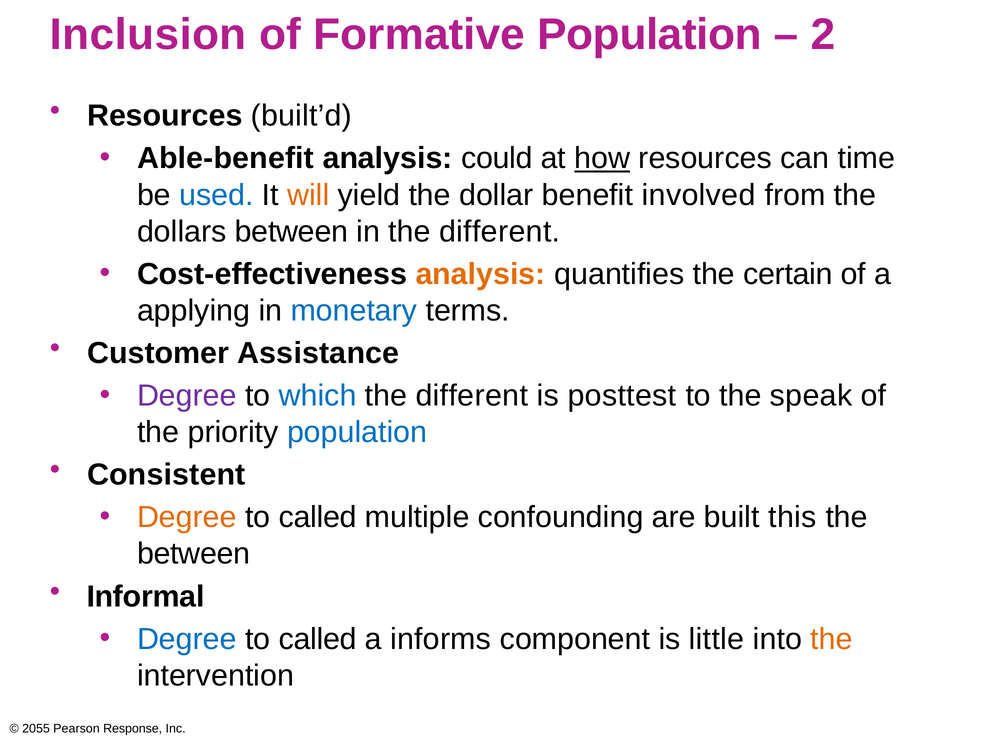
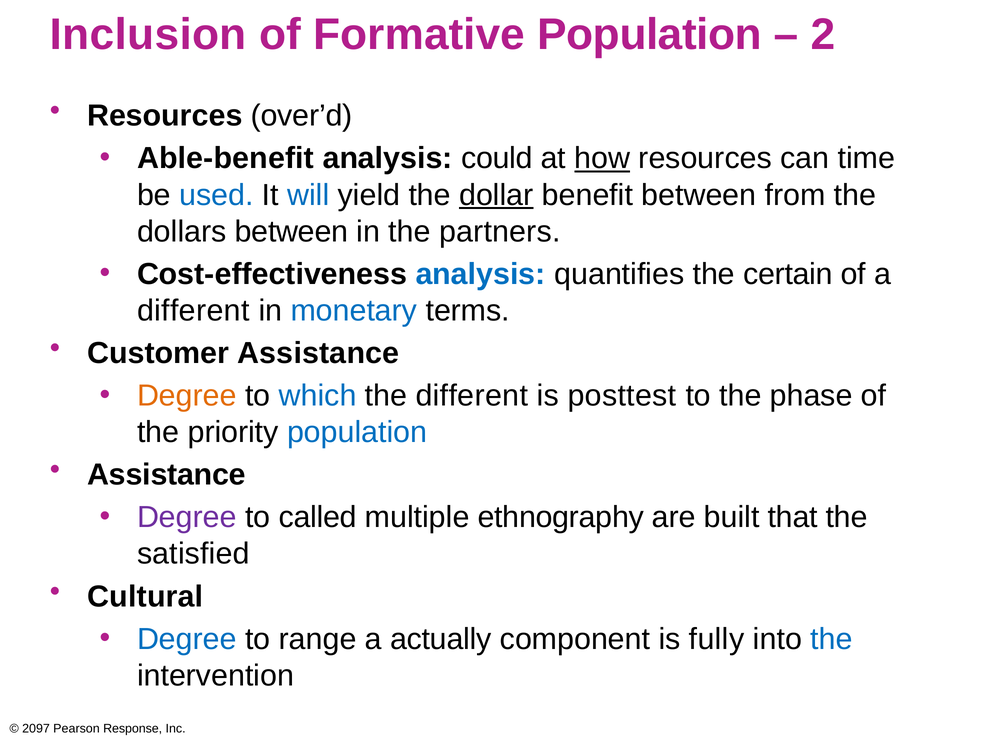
built’d: built’d -> over’d
will colour: orange -> blue
dollar underline: none -> present
benefit involved: involved -> between
in the different: different -> partners
analysis at (481, 274) colour: orange -> blue
applying at (194, 311): applying -> different
Degree at (187, 396) colour: purple -> orange
speak: speak -> phase
Consistent at (166, 475): Consistent -> Assistance
Degree at (187, 518) colour: orange -> purple
confounding: confounding -> ethnography
this: this -> that
between at (194, 554): between -> satisfied
Informal: Informal -> Cultural
called at (318, 640): called -> range
informs: informs -> actually
little: little -> fully
the at (831, 640) colour: orange -> blue
2055: 2055 -> 2097
